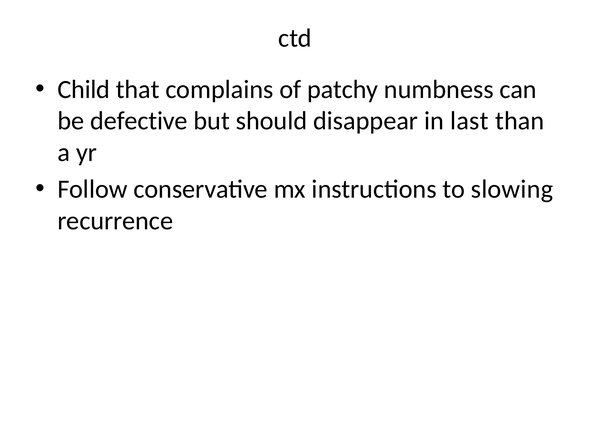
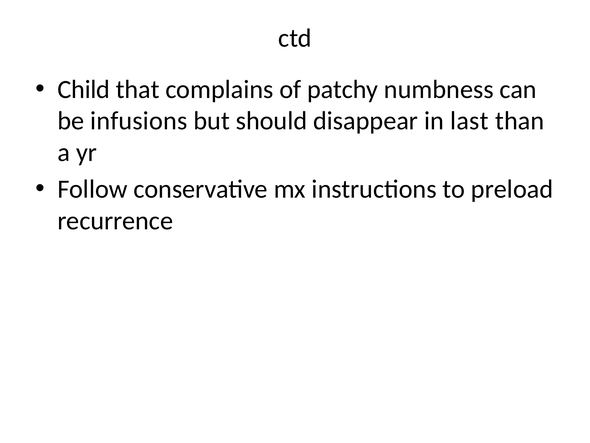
defective: defective -> infusions
slowing: slowing -> preload
